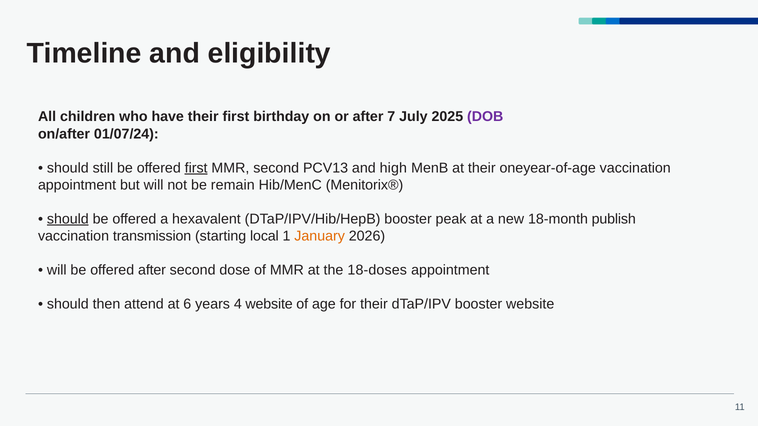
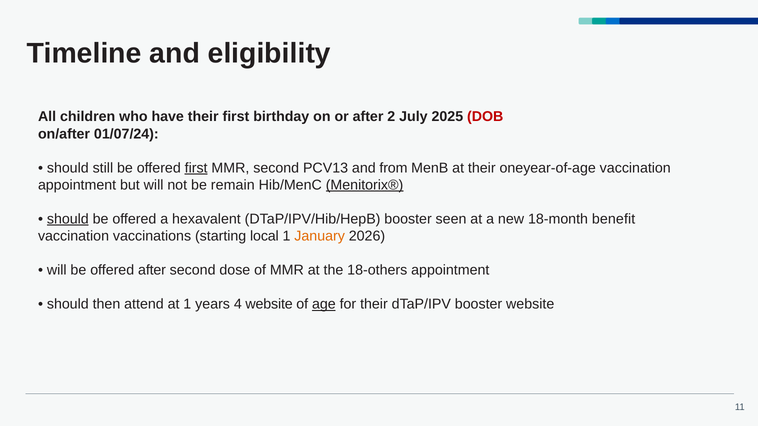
7: 7 -> 2
DOB colour: purple -> red
high: high -> from
Menitorix® underline: none -> present
peak: peak -> seen
publish: publish -> benefit
transmission: transmission -> vaccinations
18-doses: 18-doses -> 18-others
at 6: 6 -> 1
age underline: none -> present
